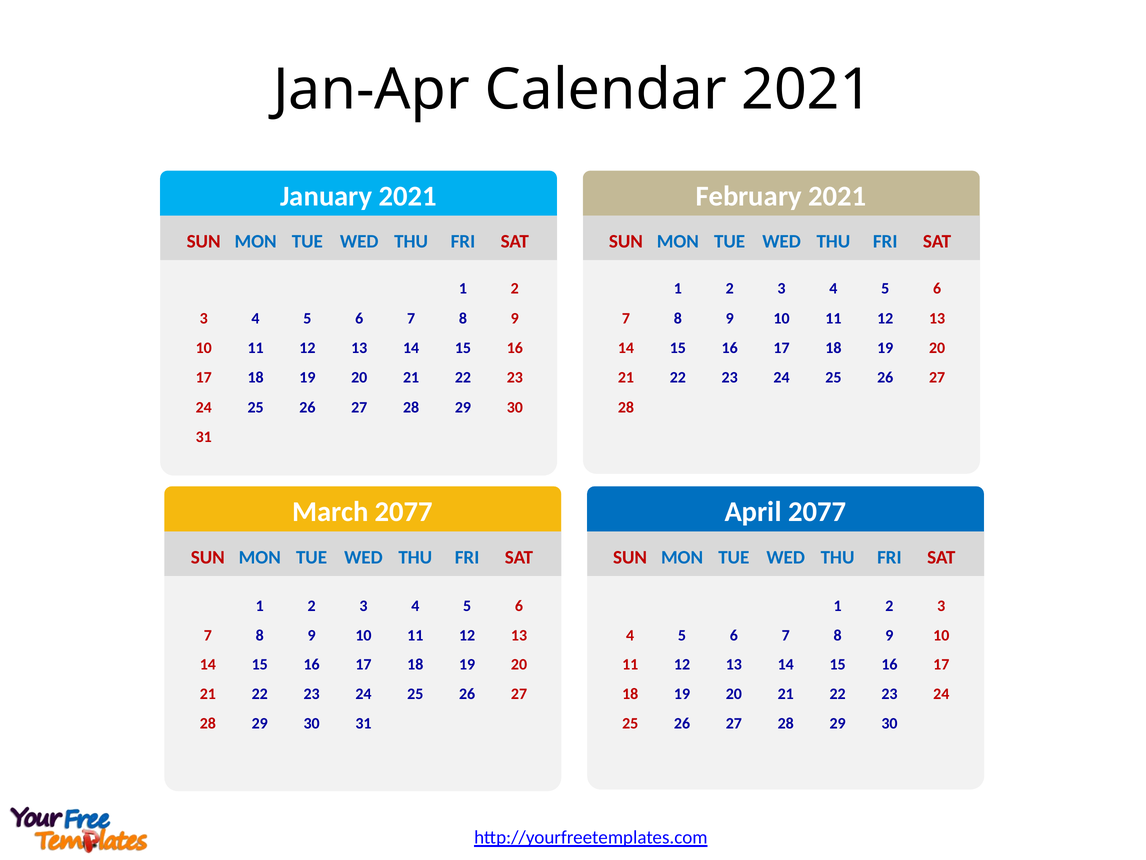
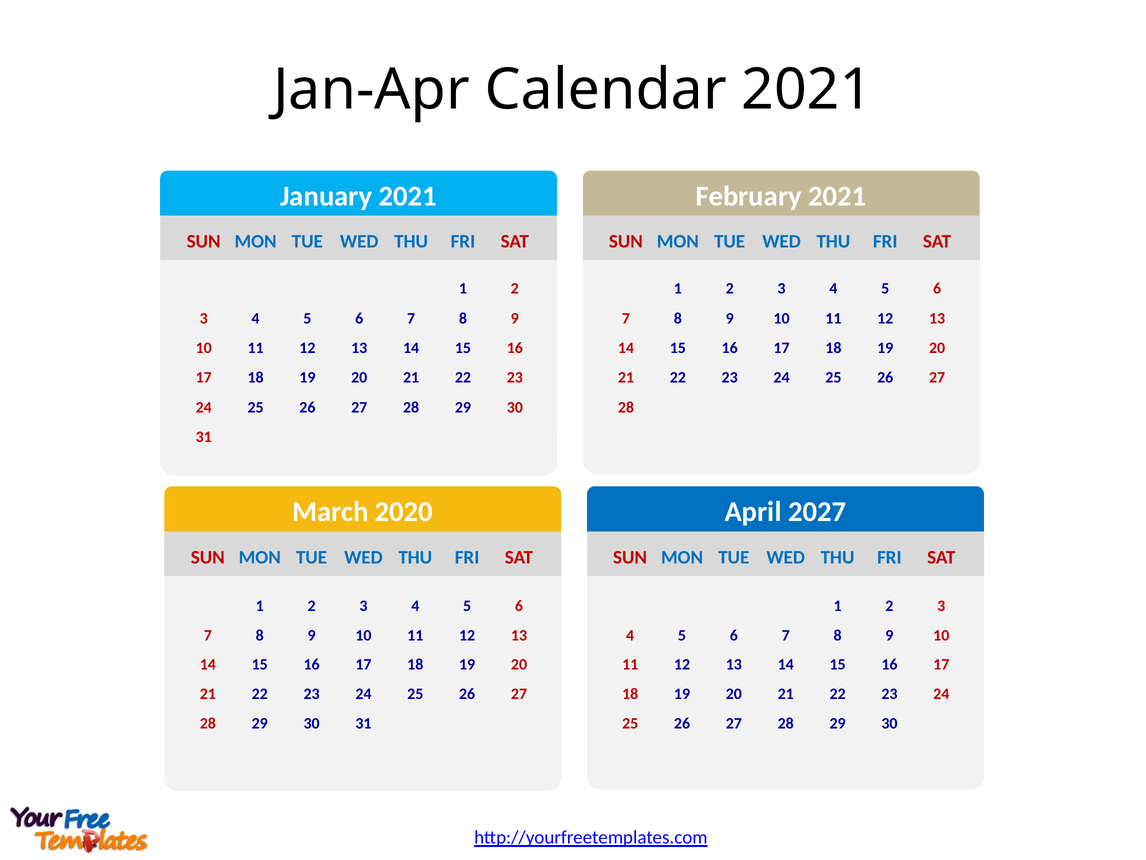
March 2077: 2077 -> 2020
April 2077: 2077 -> 2027
